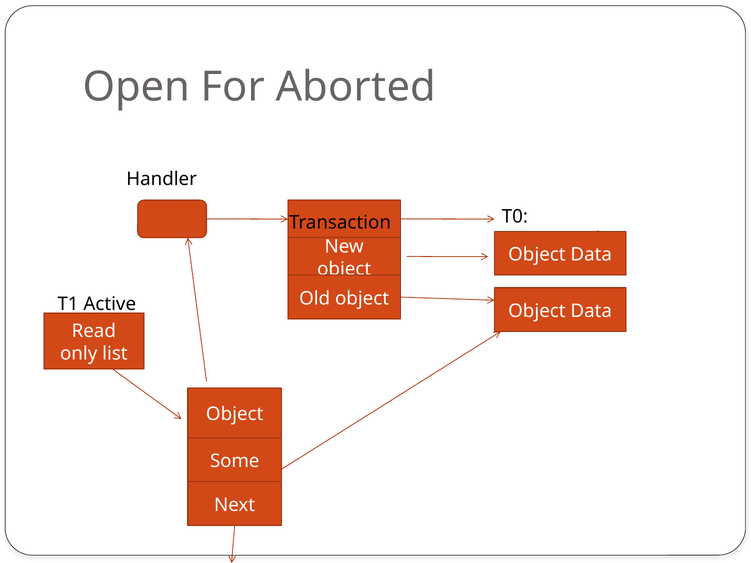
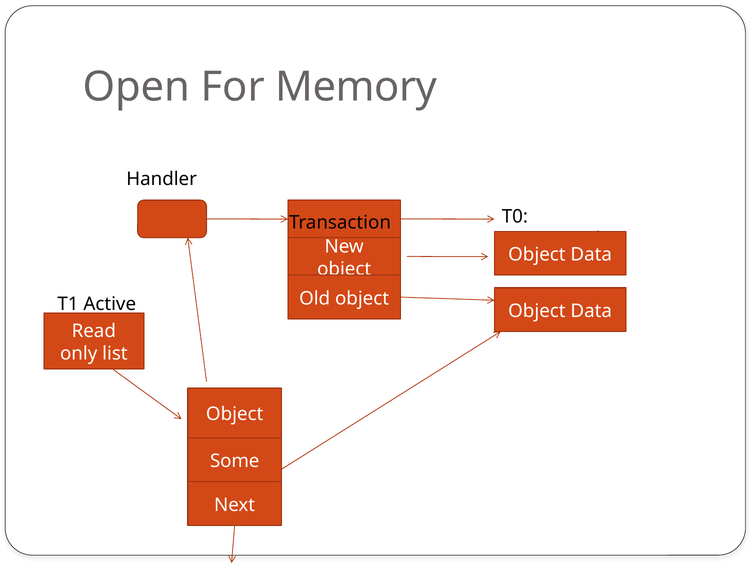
Aborted: Aborted -> Memory
